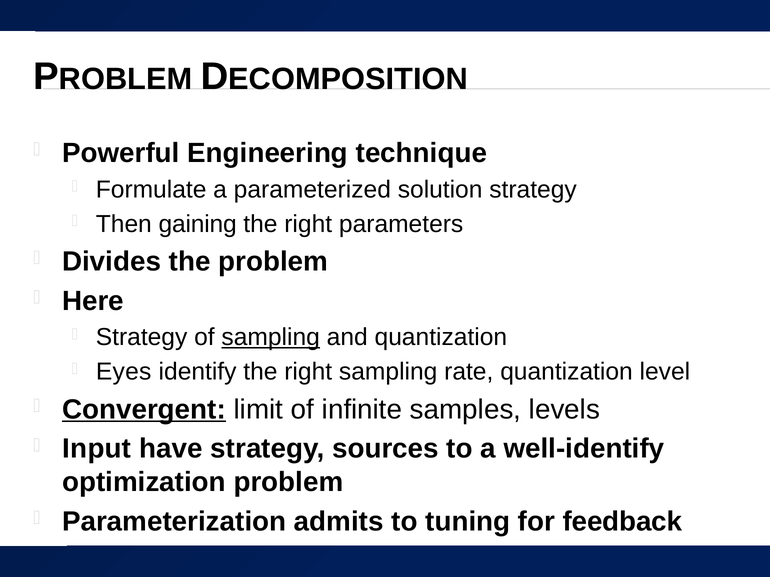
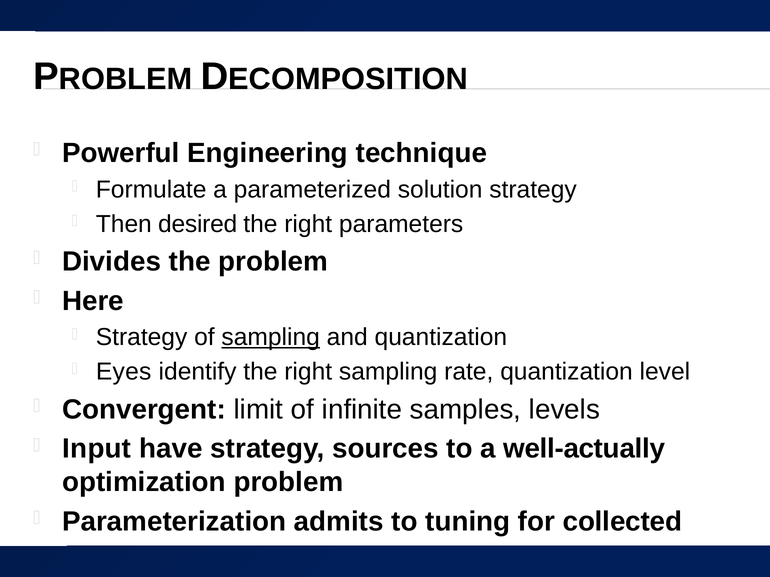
gaining: gaining -> desired
Convergent underline: present -> none
well-identify: well-identify -> well-actually
feedback: feedback -> collected
